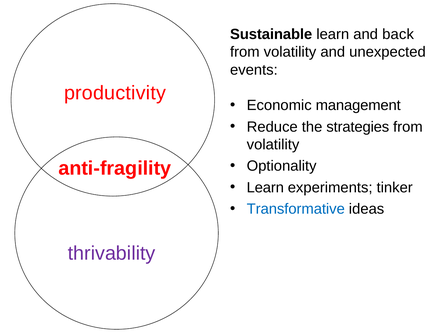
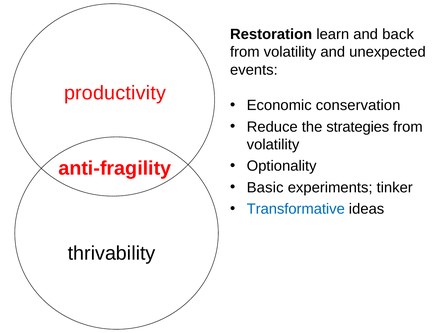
Sustainable: Sustainable -> Restoration
management: management -> conservation
Learn at (265, 187): Learn -> Basic
thrivability colour: purple -> black
